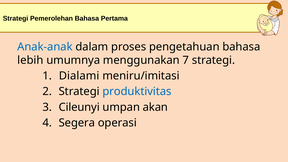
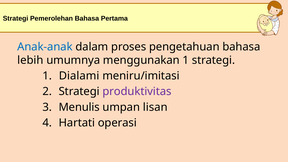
menggunakan 7: 7 -> 1
produktivitas colour: blue -> purple
Cileunyi: Cileunyi -> Menulis
akan: akan -> lisan
Segera: Segera -> Hartati
